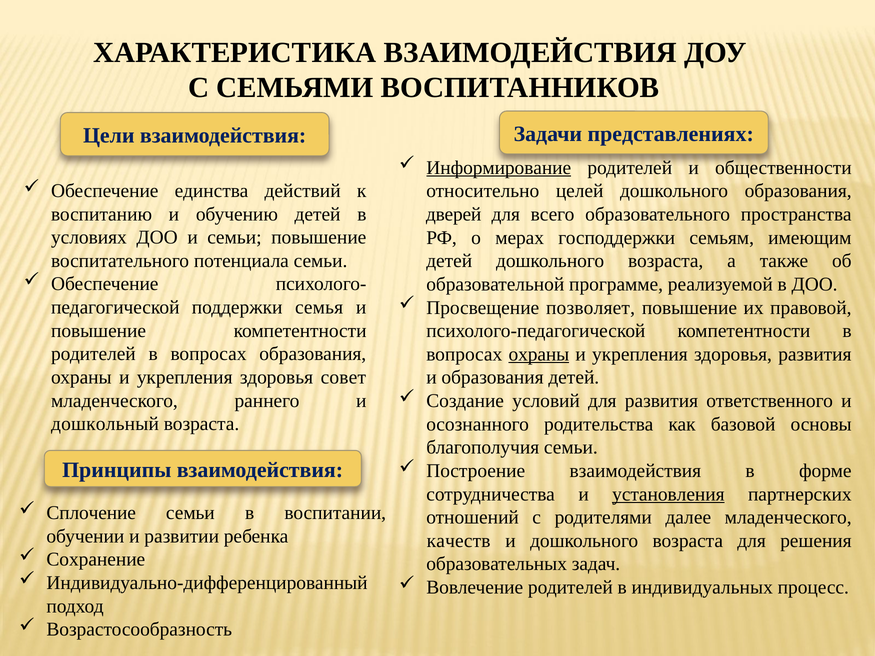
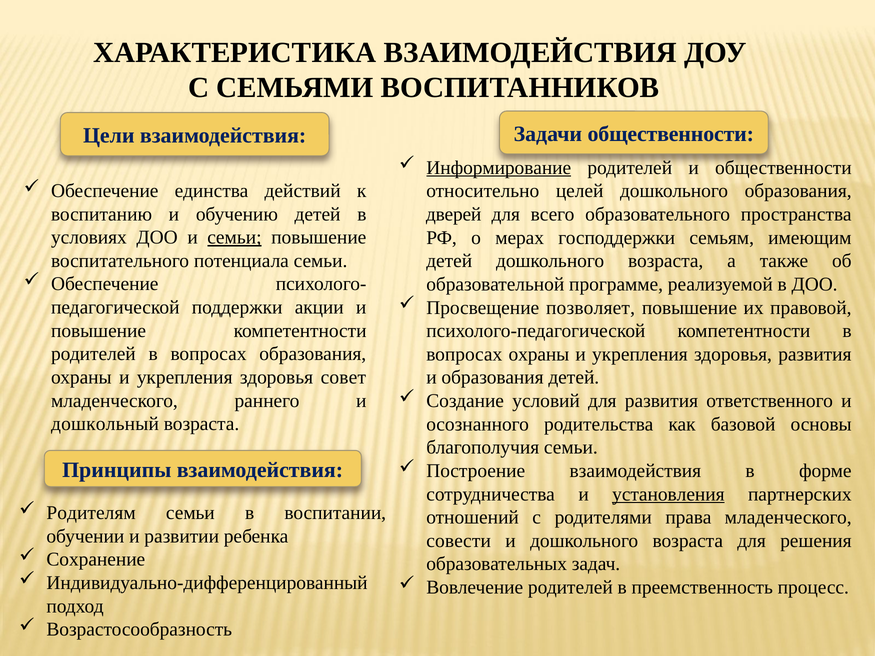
Задачи представлениях: представлениях -> общественности
семьи at (234, 238) underline: none -> present
семья: семья -> акции
охраны at (539, 354) underline: present -> none
Сплочение: Сплочение -> Родителям
далее: далее -> права
качеств: качеств -> совести
индивидуальных: индивидуальных -> преемственность
